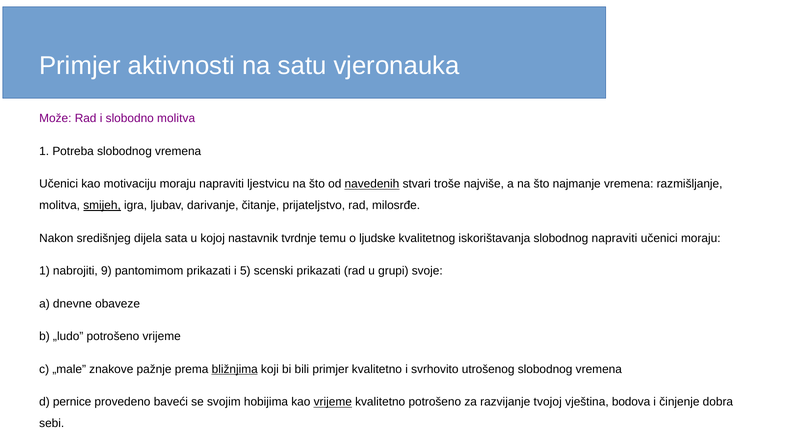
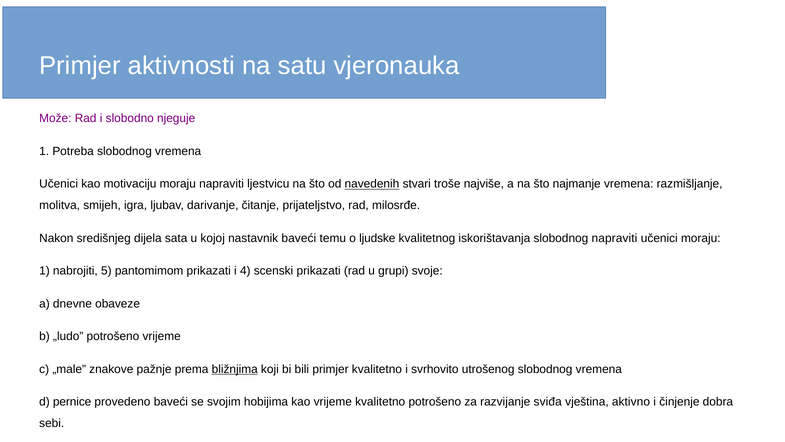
slobodno molitva: molitva -> njeguje
smijeh underline: present -> none
nastavnik tvrdnje: tvrdnje -> baveći
9: 9 -> 5
5: 5 -> 4
vrijeme at (333, 402) underline: present -> none
tvojoj: tvojoj -> sviđa
bodova: bodova -> aktivno
